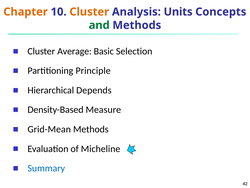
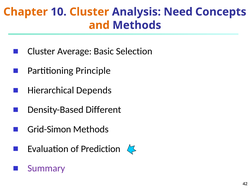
Units: Units -> Need
and colour: green -> orange
Measure: Measure -> Different
Grid-Mean: Grid-Mean -> Grid-Simon
Micheline: Micheline -> Prediction
Summary colour: blue -> purple
